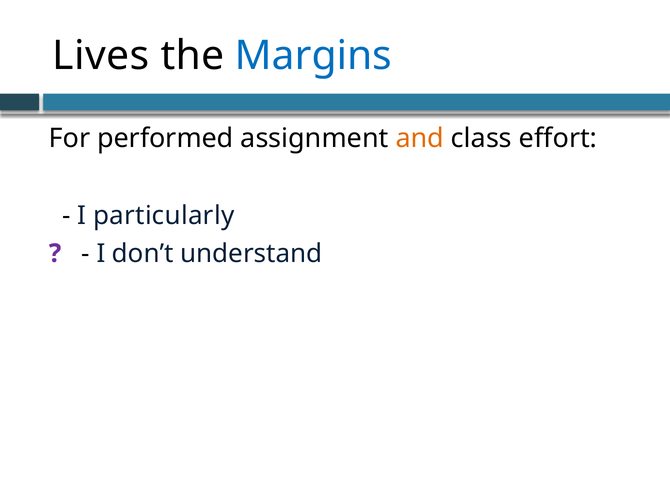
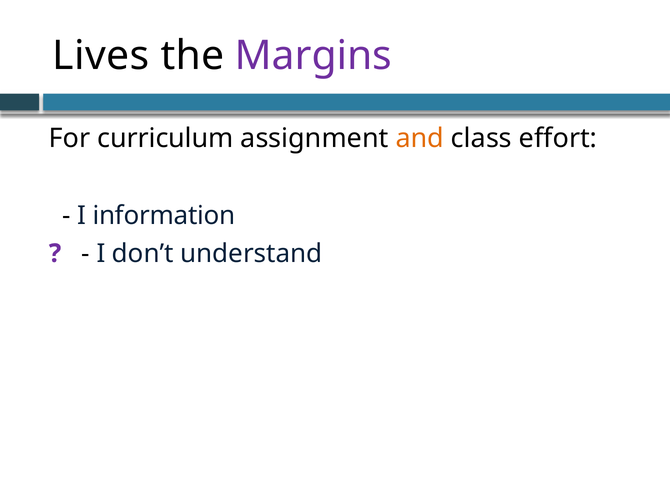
Margins colour: blue -> purple
performed: performed -> curriculum
particularly: particularly -> information
